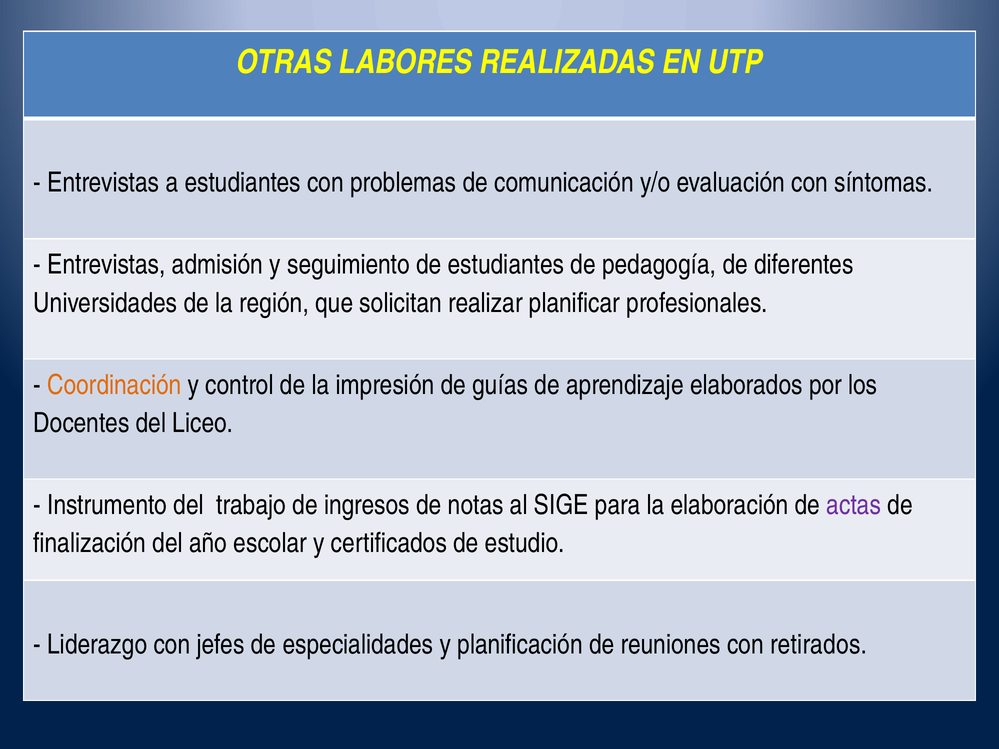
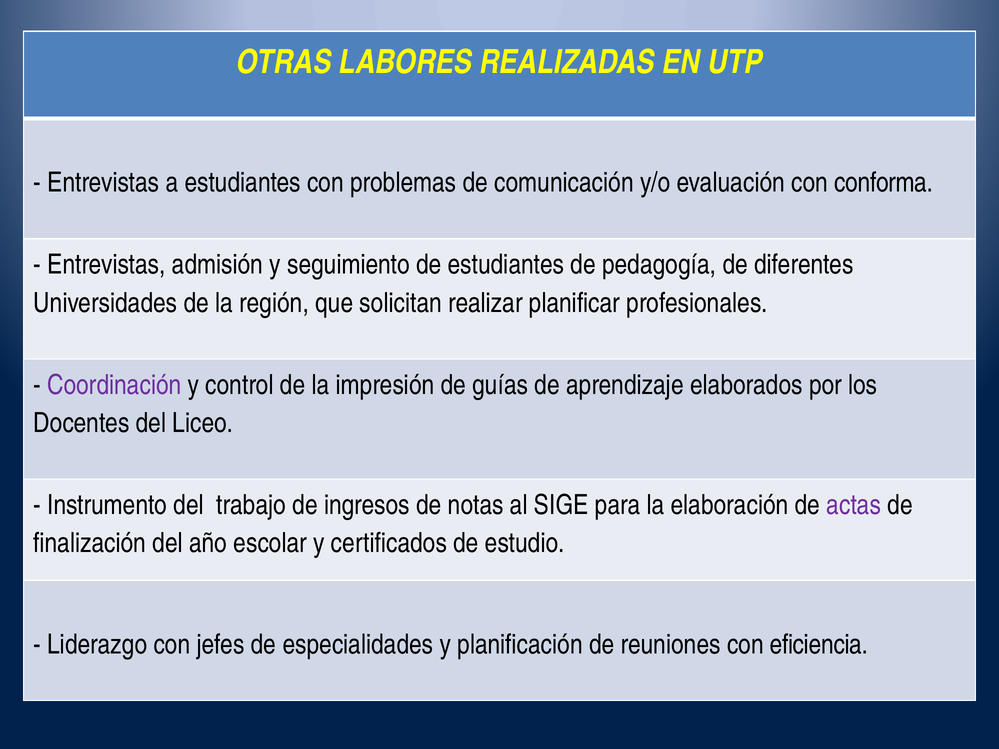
síntomas: síntomas -> conforma
Coordinación colour: orange -> purple
retirados: retirados -> eficiencia
